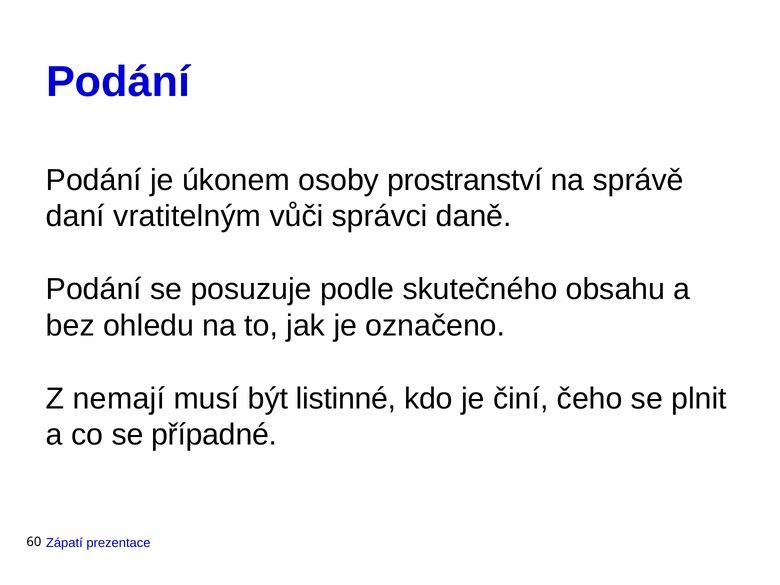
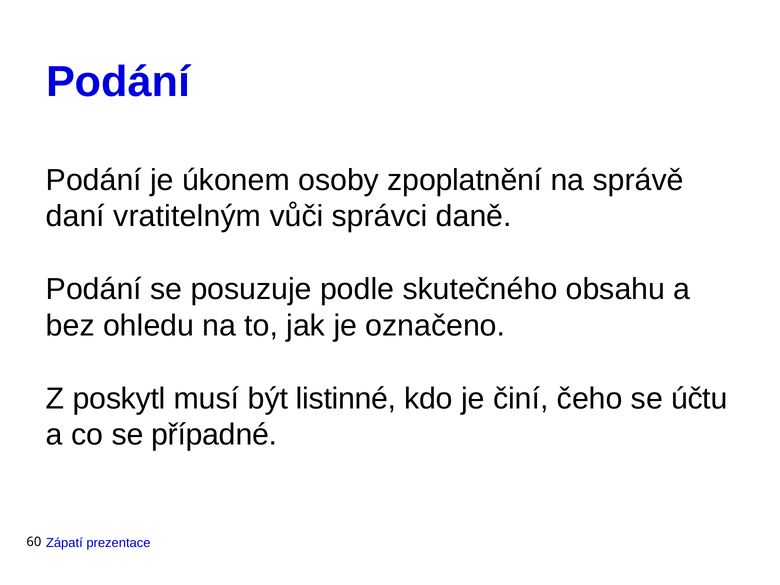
prostranství: prostranství -> zpoplatnění
nemají: nemají -> poskytl
plnit: plnit -> účtu
